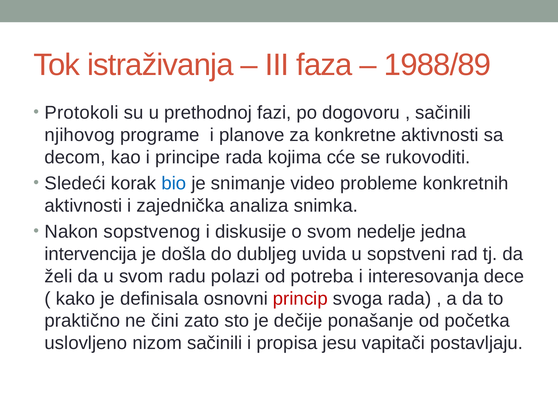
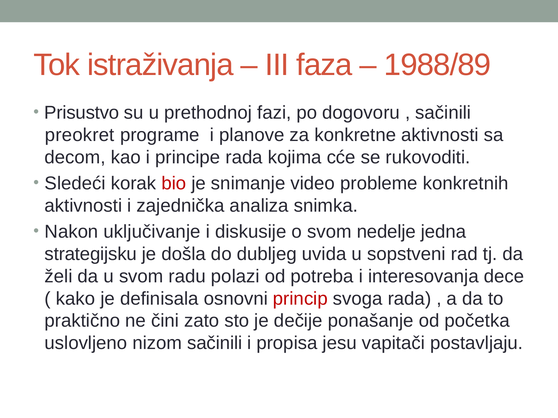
Protokoli: Protokoli -> Prisustvo
njihovog: njihovog -> preokret
bio colour: blue -> red
sopstvenog: sopstvenog -> uključivanje
intervencija: intervencija -> strategijsku
